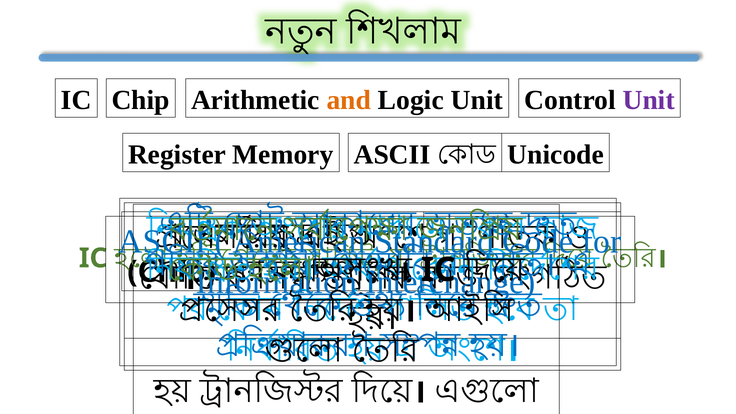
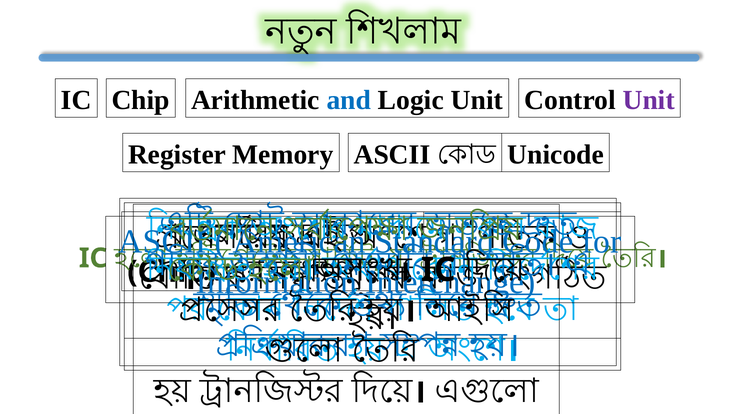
and colour: orange -> blue
